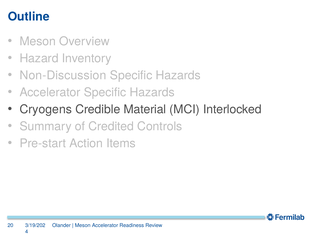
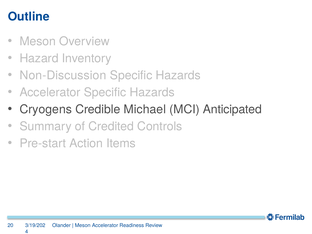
Material: Material -> Michael
Interlocked: Interlocked -> Anticipated
